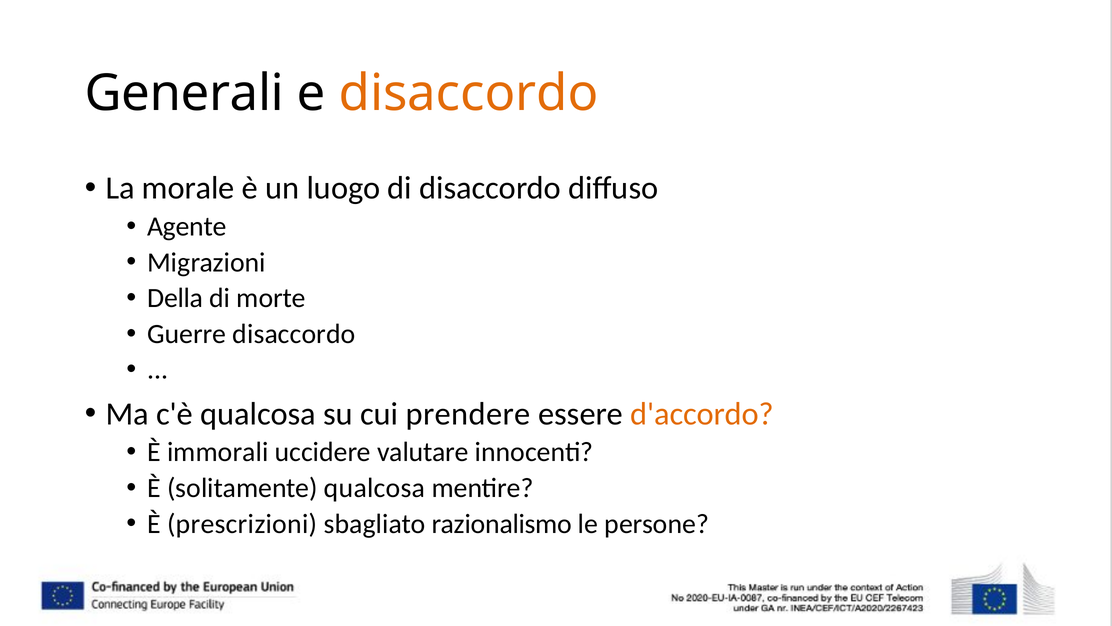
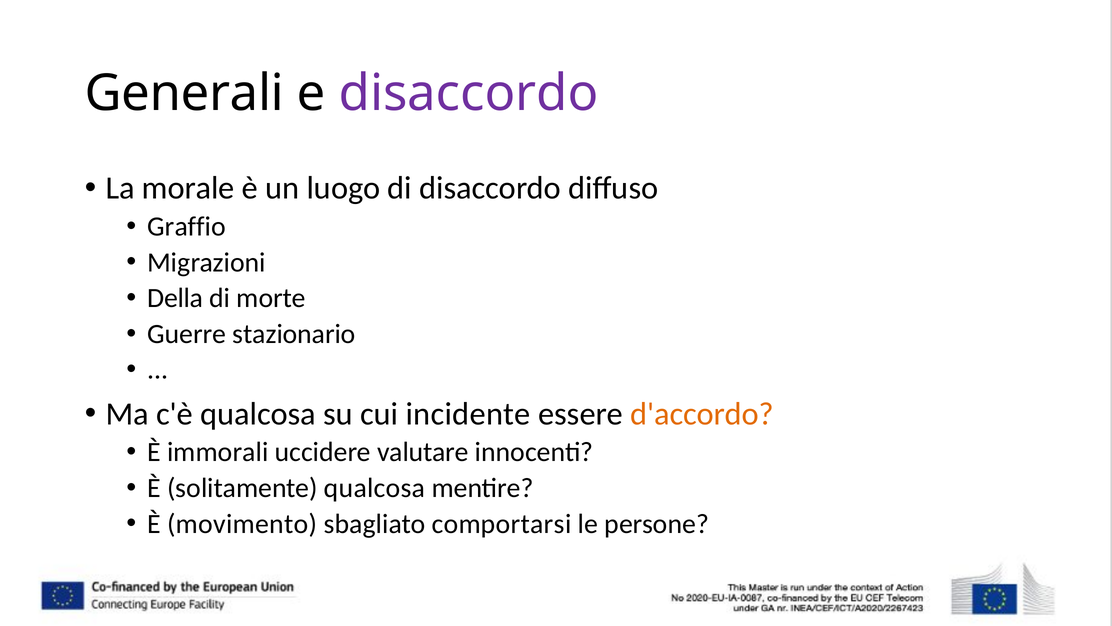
disaccordo at (469, 93) colour: orange -> purple
Agente: Agente -> Graffio
Guerre disaccordo: disaccordo -> stazionario
prendere: prendere -> incidente
prescrizioni: prescrizioni -> movimento
razionalismo: razionalismo -> comportarsi
